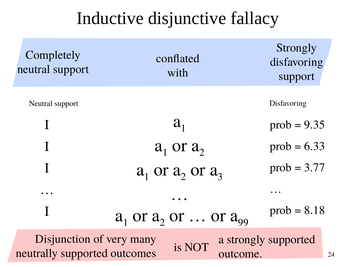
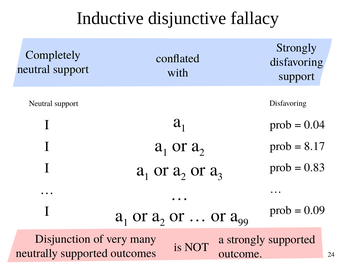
9.35: 9.35 -> 0.04
6.33: 6.33 -> 8.17
3.77: 3.77 -> 0.83
8.18: 8.18 -> 0.09
